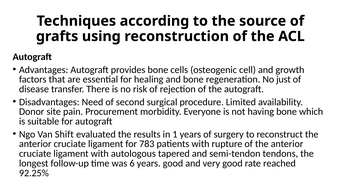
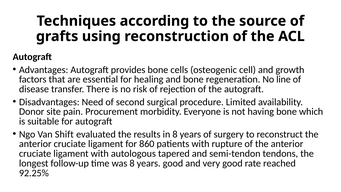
just: just -> line
in 1: 1 -> 8
783: 783 -> 860
was 6: 6 -> 8
